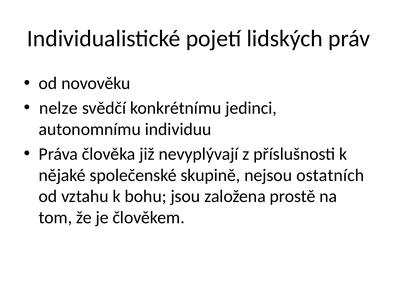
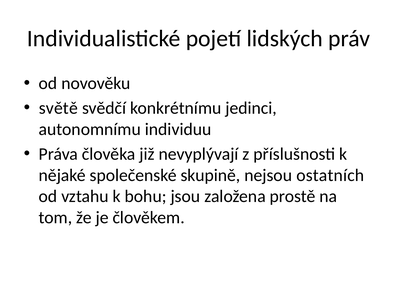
nelze: nelze -> světě
